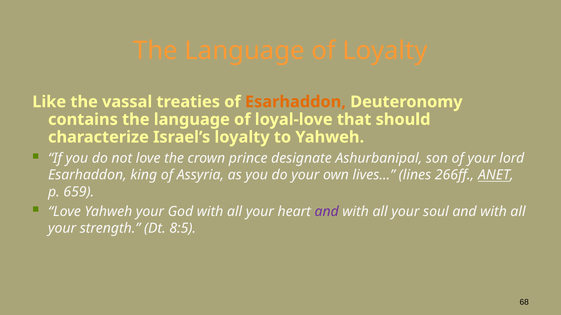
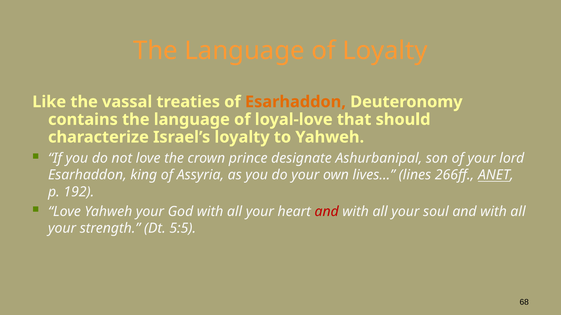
659: 659 -> 192
and at (327, 212) colour: purple -> red
8:5: 8:5 -> 5:5
